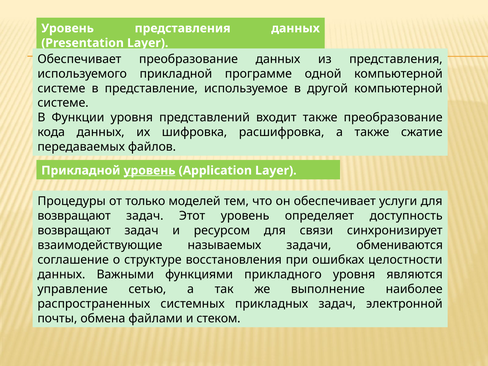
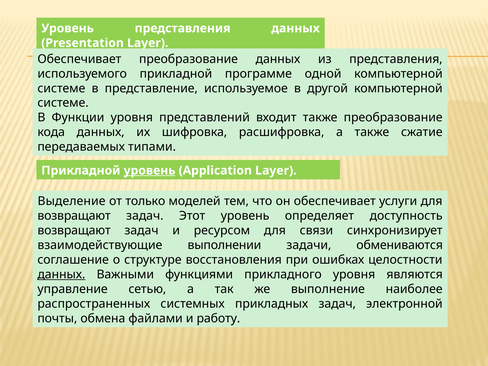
файлов: файлов -> типами
Процедуры: Процедуры -> Выделение
называемых: называемых -> выполнении
данных at (61, 274) underline: none -> present
стеком: стеком -> работу
